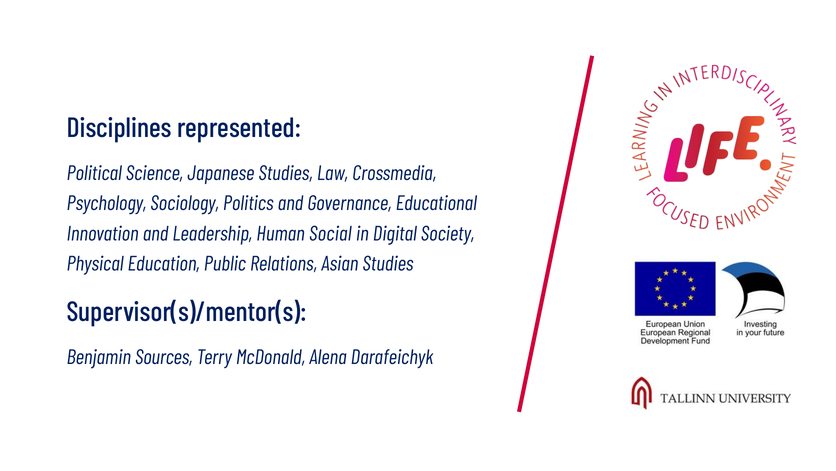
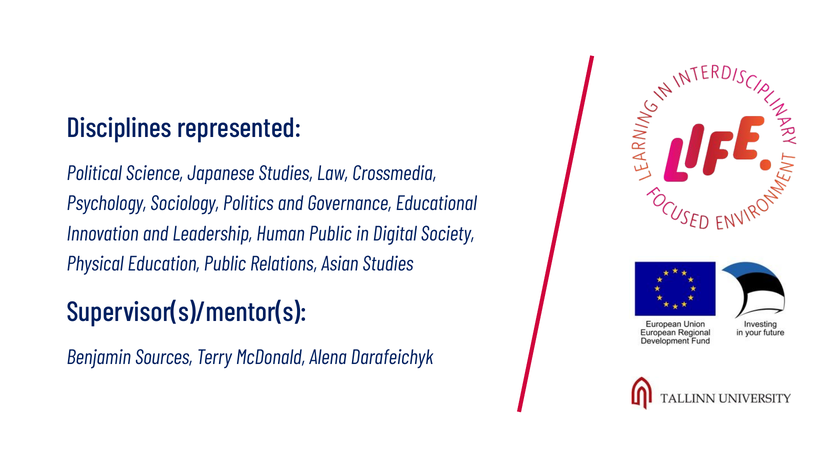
Human Social: Social -> Public
